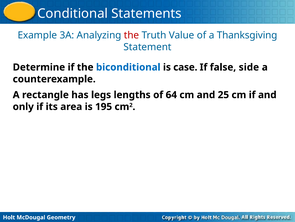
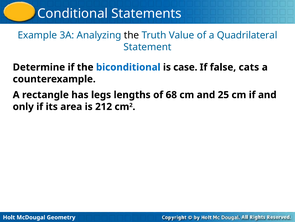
the at (132, 35) colour: red -> black
Thanksgiving: Thanksgiving -> Quadrilateral
side: side -> cats
64: 64 -> 68
195: 195 -> 212
